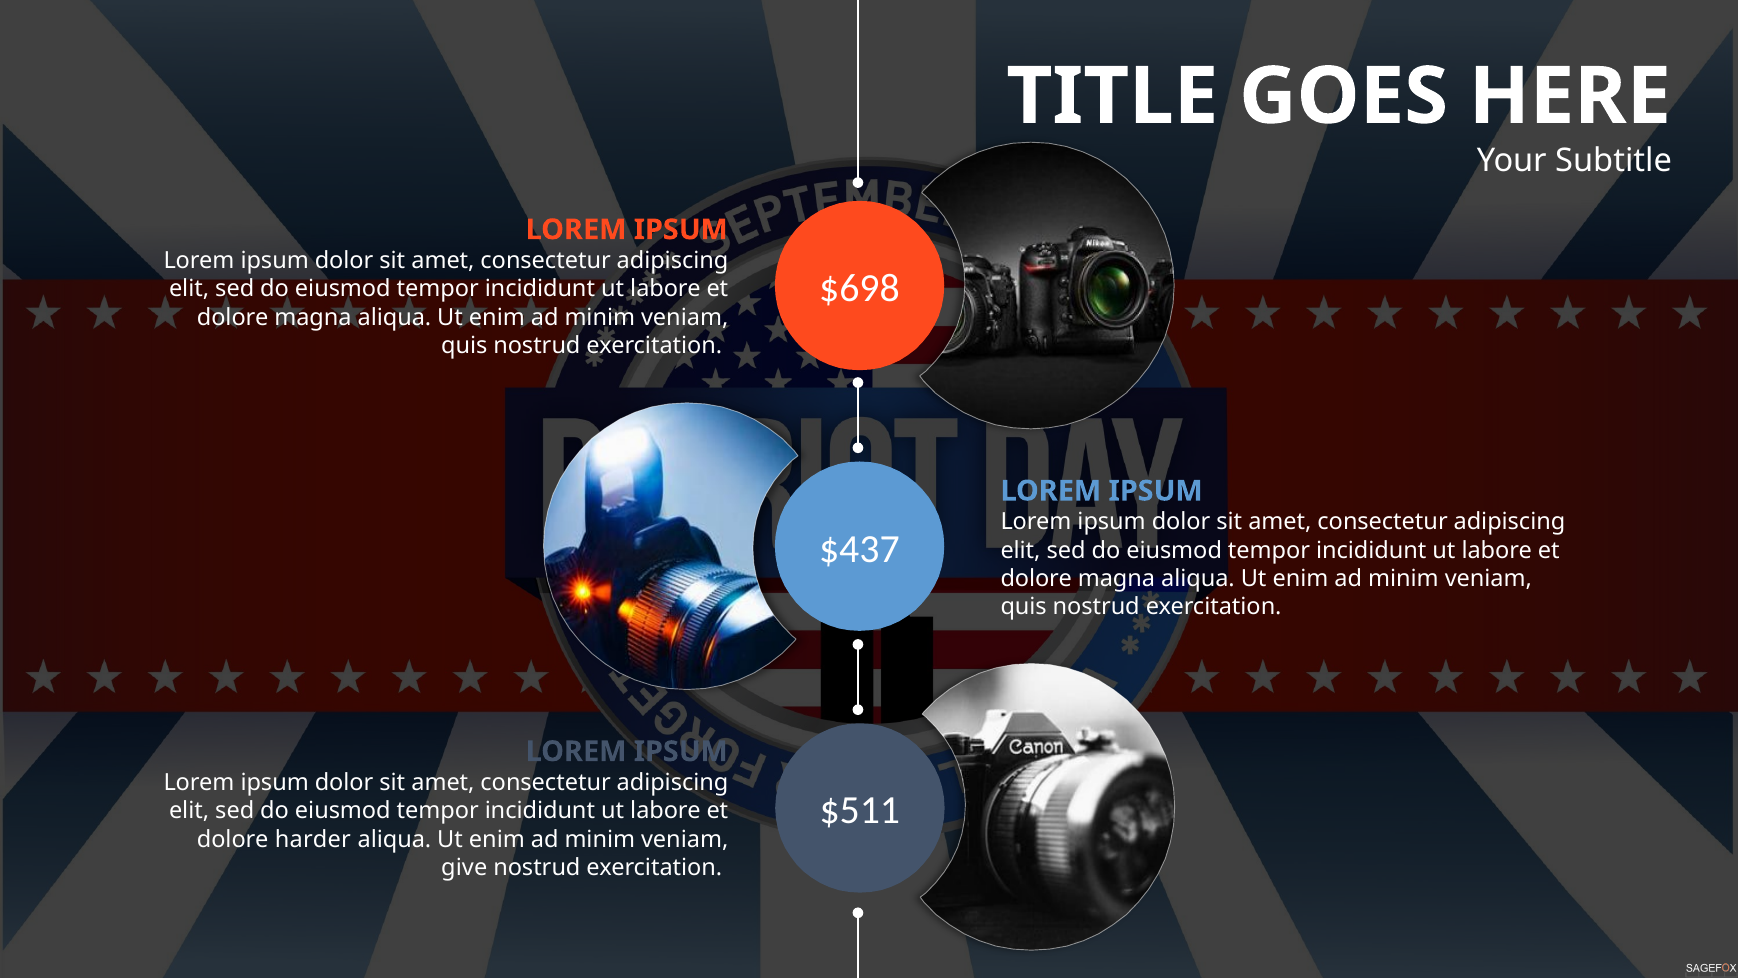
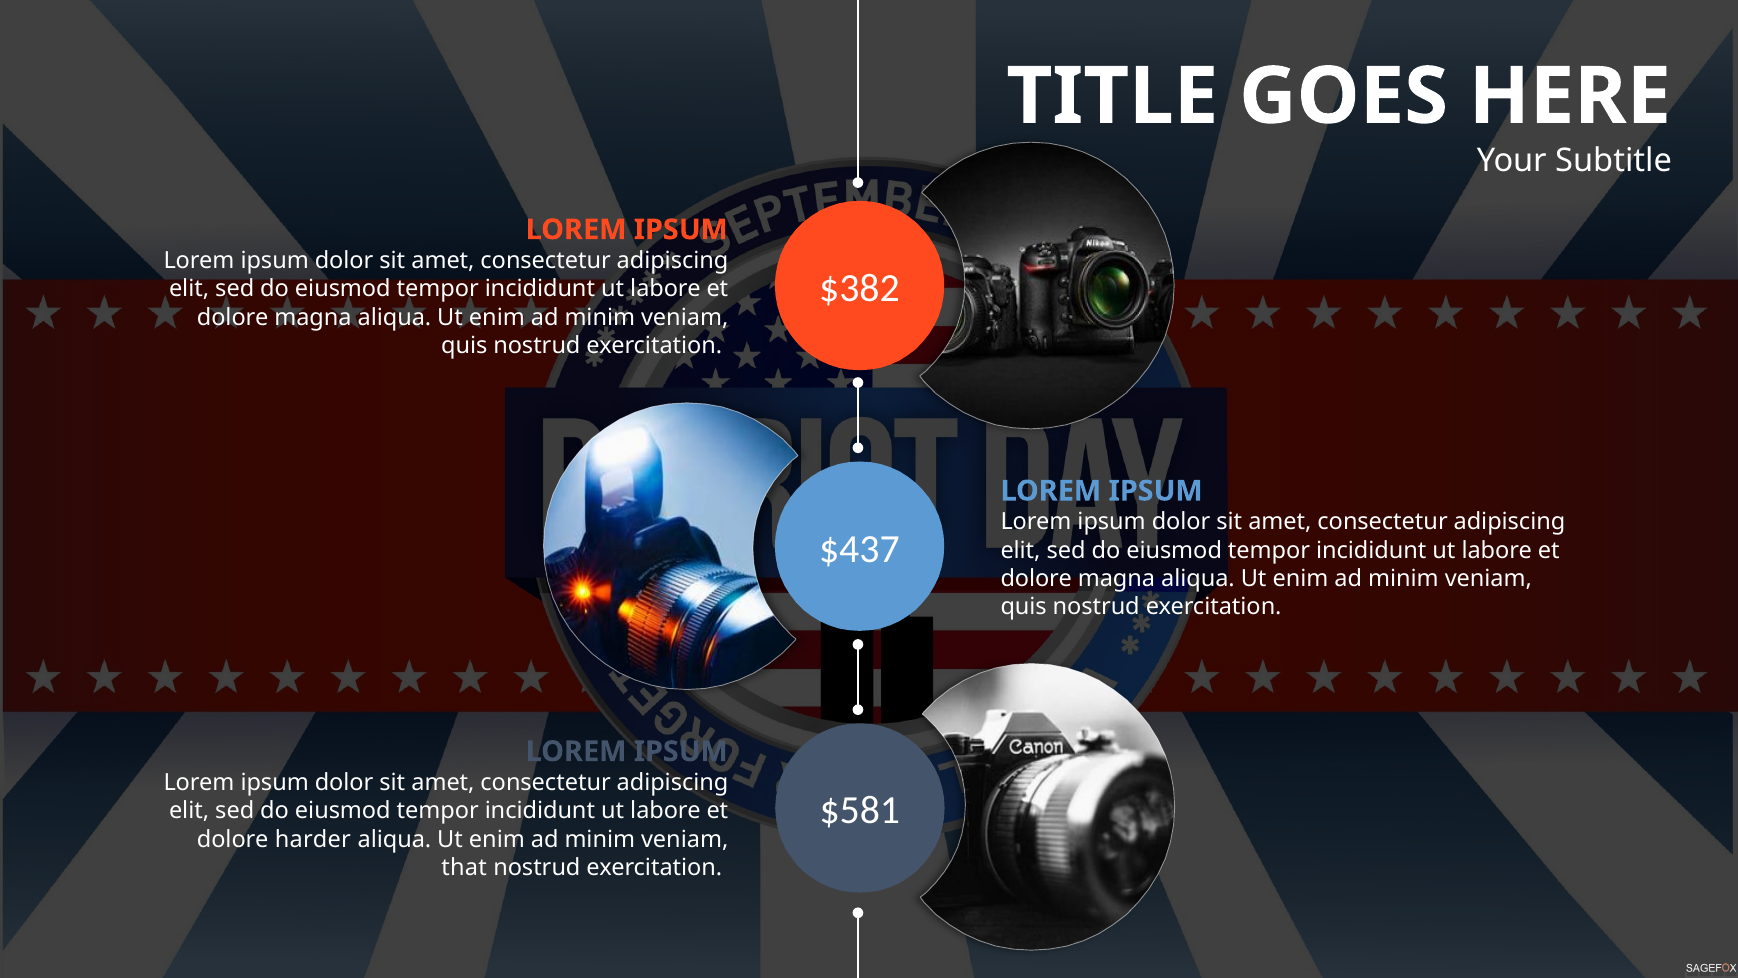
$698: $698 -> $382
$511: $511 -> $581
give: give -> that
